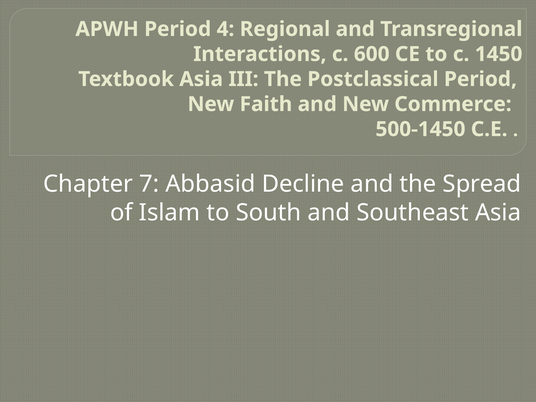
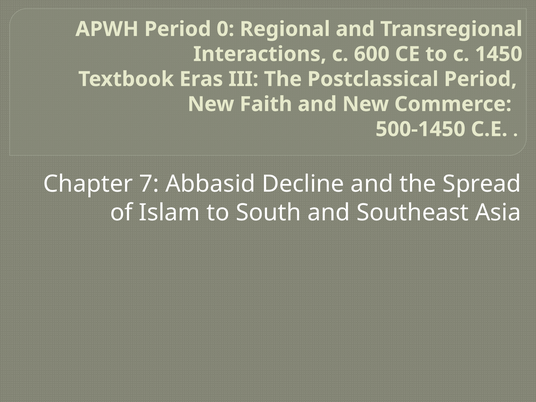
4: 4 -> 0
Textbook Asia: Asia -> Eras
